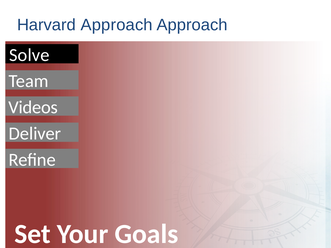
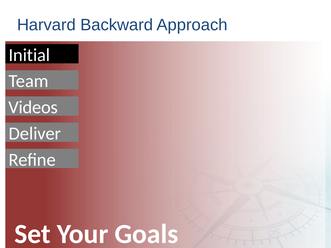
Harvard Approach: Approach -> Backward
Solve: Solve -> Initial
